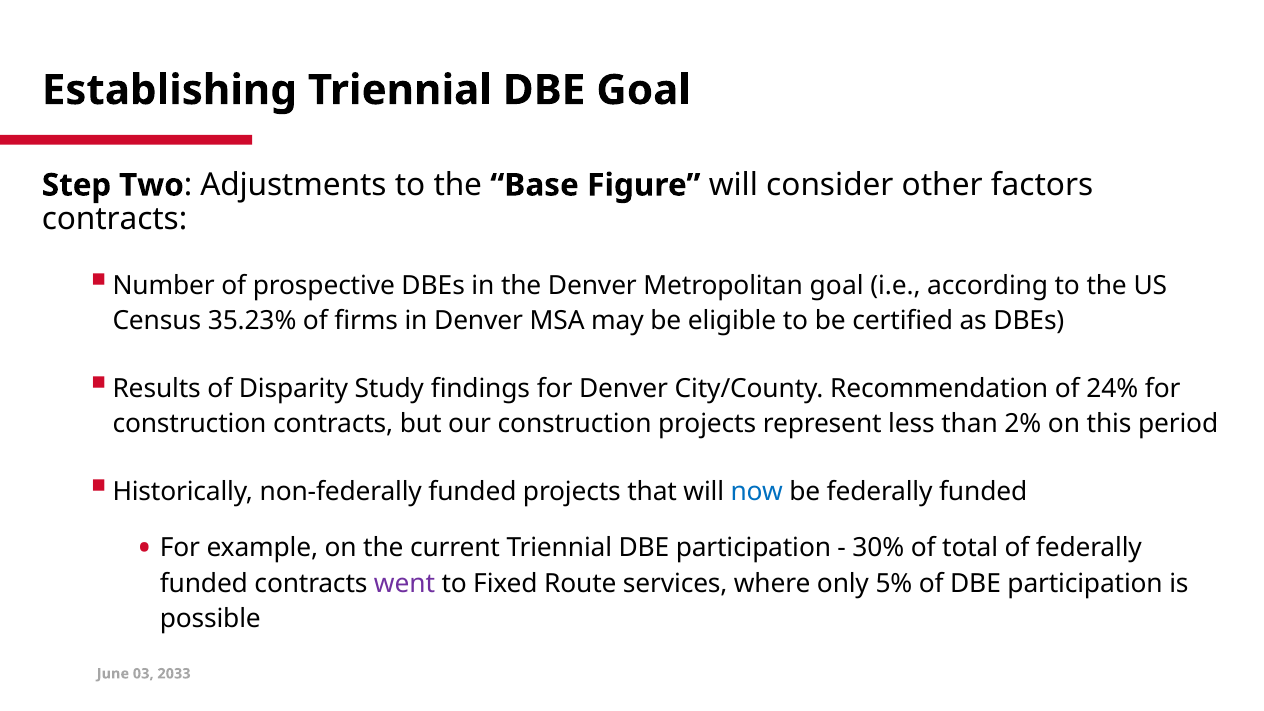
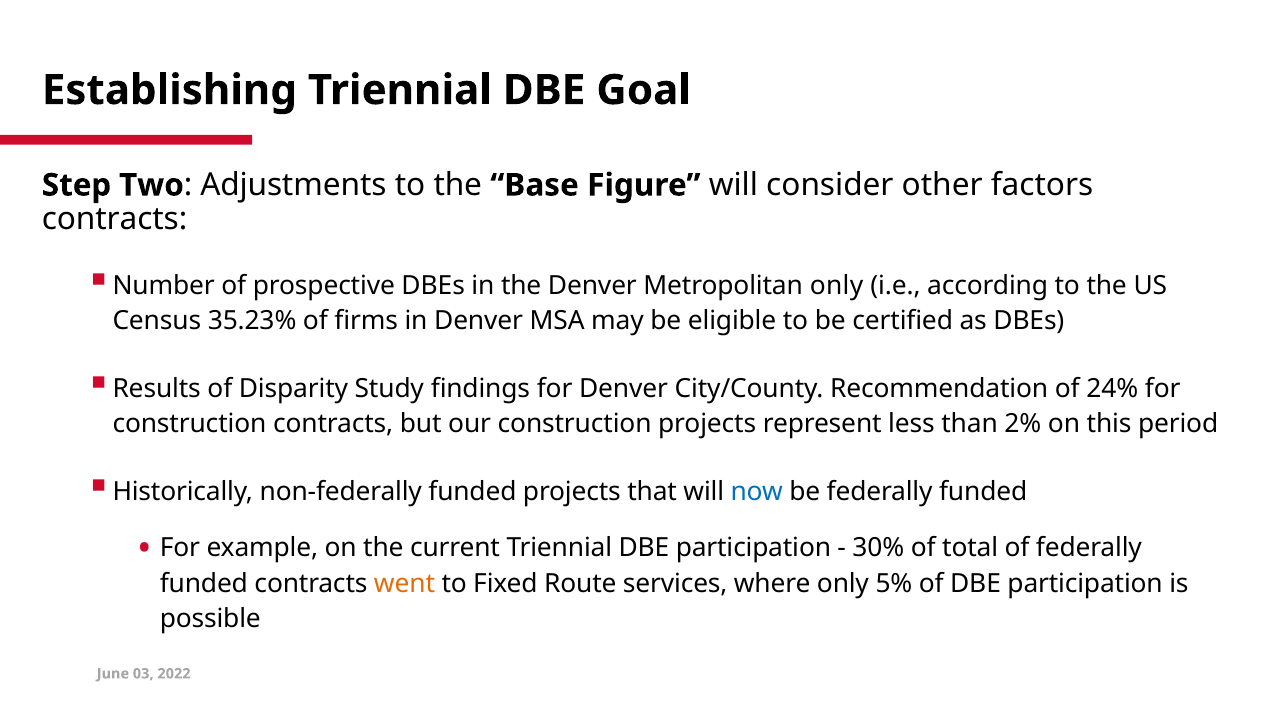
Metropolitan goal: goal -> only
went colour: purple -> orange
2033: 2033 -> 2022
